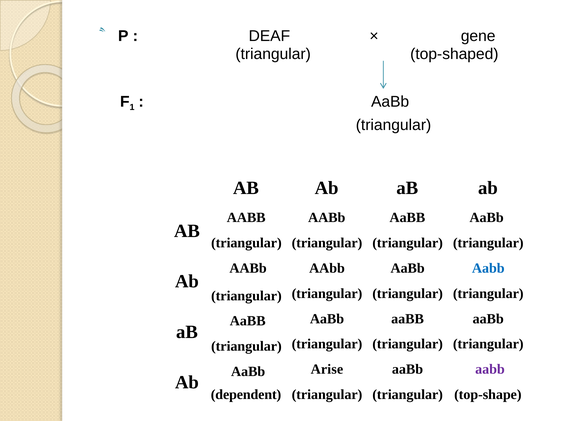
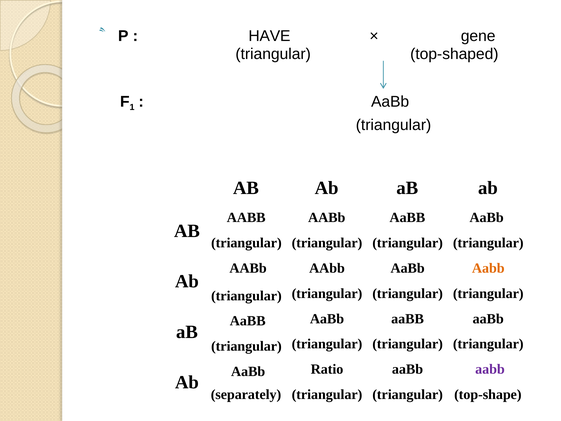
DEAF: DEAF -> HAVE
Aabb at (488, 268) colour: blue -> orange
Arise: Arise -> Ratio
dependent: dependent -> separately
